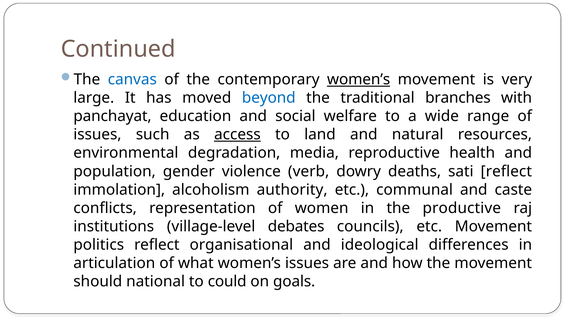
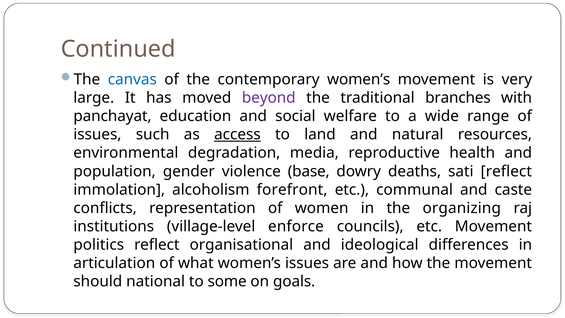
women’s at (359, 79) underline: present -> none
beyond colour: blue -> purple
verb: verb -> base
authority: authority -> forefront
productive: productive -> organizing
debates: debates -> enforce
could: could -> some
